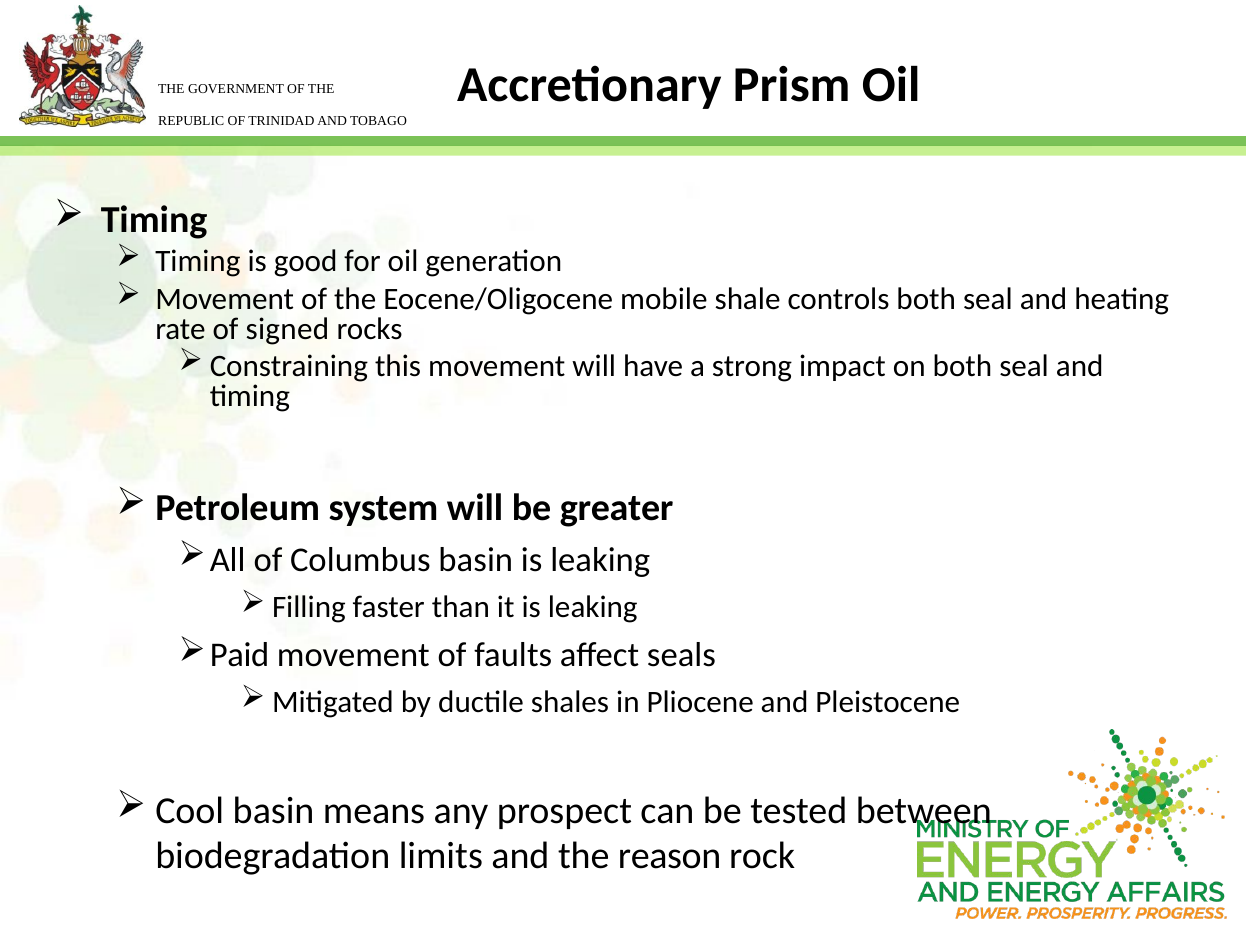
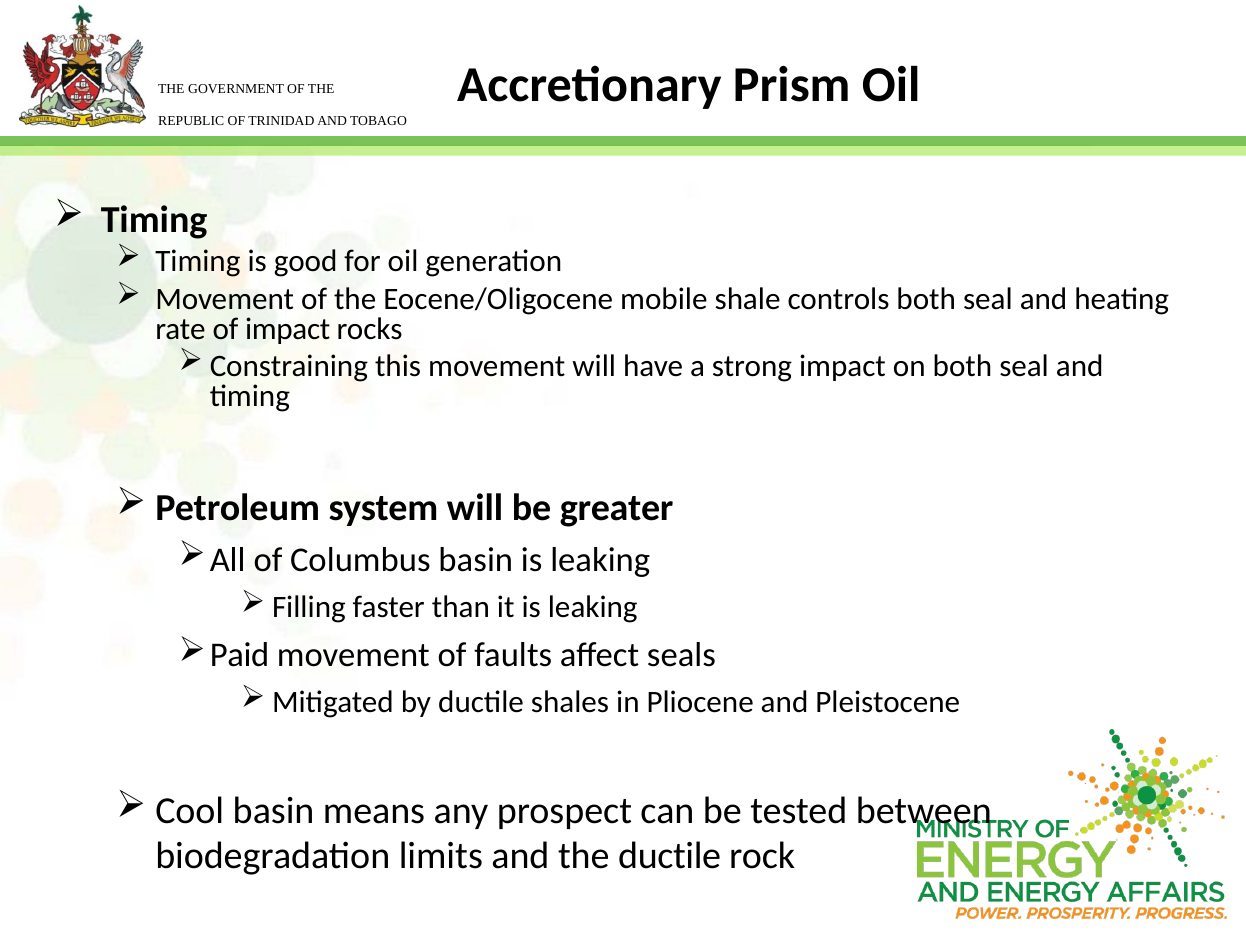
of signed: signed -> impact
the reason: reason -> ductile
